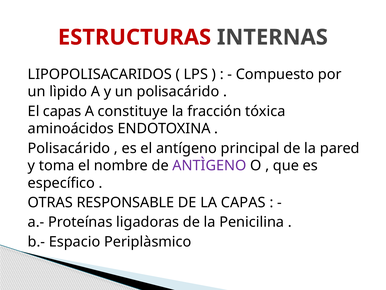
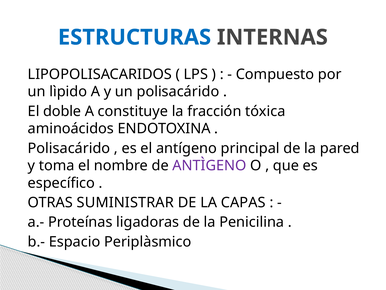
ESTRUCTURAS colour: red -> blue
El capas: capas -> doble
RESPONSABLE: RESPONSABLE -> SUMINISTRAR
